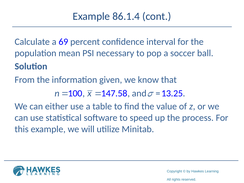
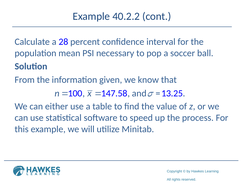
86.1.4: 86.1.4 -> 40.2.2
69: 69 -> 28
